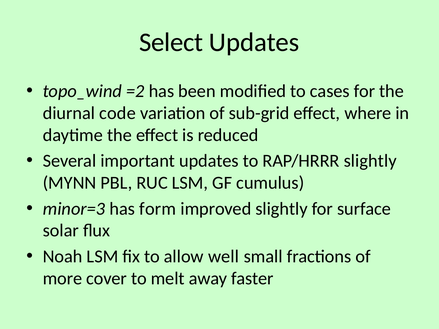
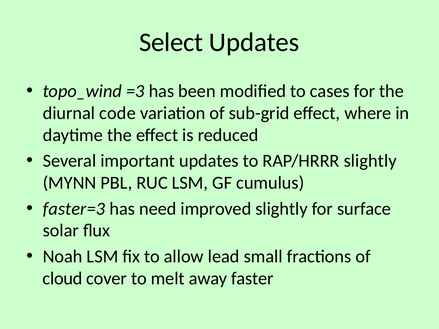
=2: =2 -> =3
minor=3: minor=3 -> faster=3
form: form -> need
well: well -> lead
more: more -> cloud
